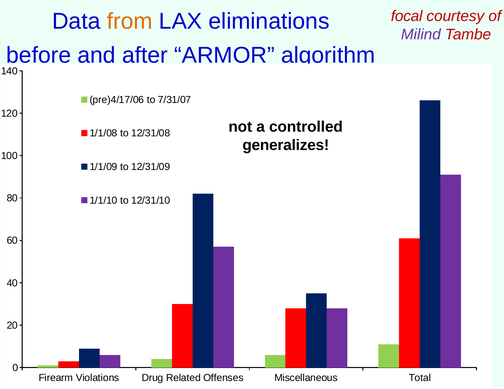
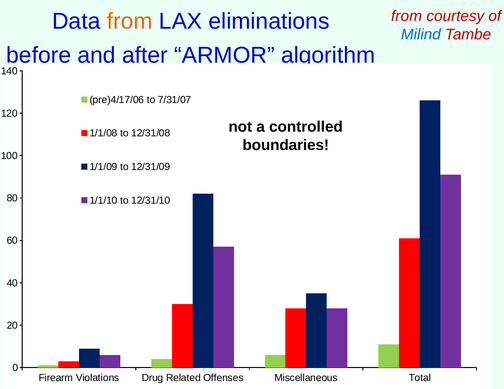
focal at (407, 16): focal -> from
Milind colour: purple -> blue
generalizes: generalizes -> boundaries
